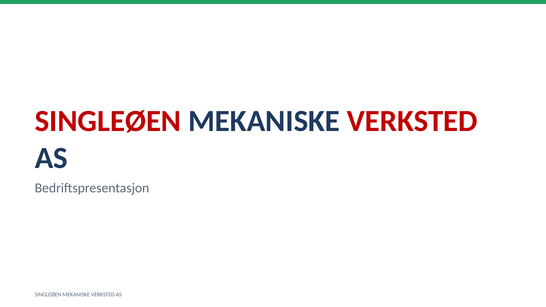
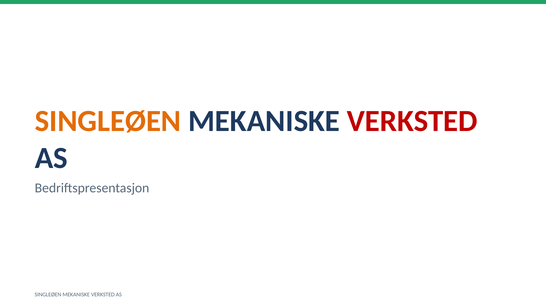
SINGLEØEN at (108, 121) colour: red -> orange
